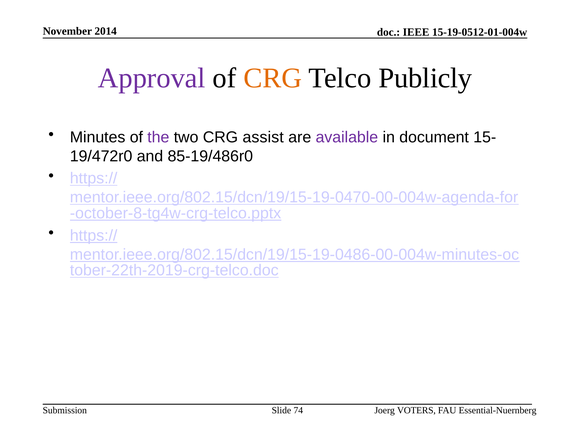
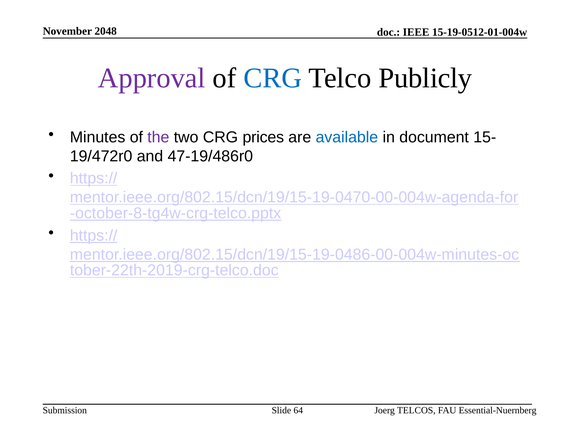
2014: 2014 -> 2048
CRG at (273, 78) colour: orange -> blue
assist: assist -> prices
available colour: purple -> blue
85-19/486r0: 85-19/486r0 -> 47-19/486r0
74: 74 -> 64
VOTERS: VOTERS -> TELCOS
